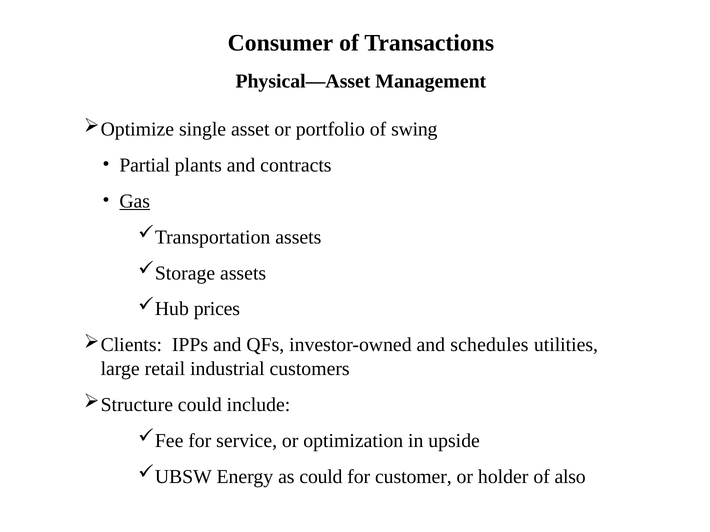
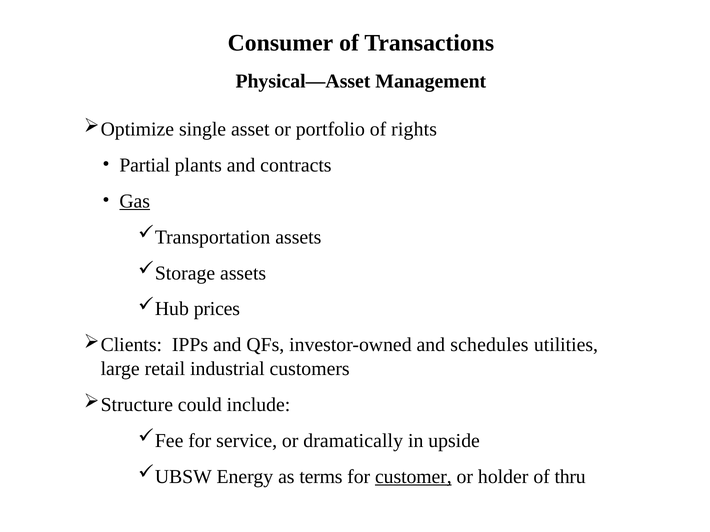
swing: swing -> rights
optimization: optimization -> dramatically
as could: could -> terms
customer underline: none -> present
also: also -> thru
